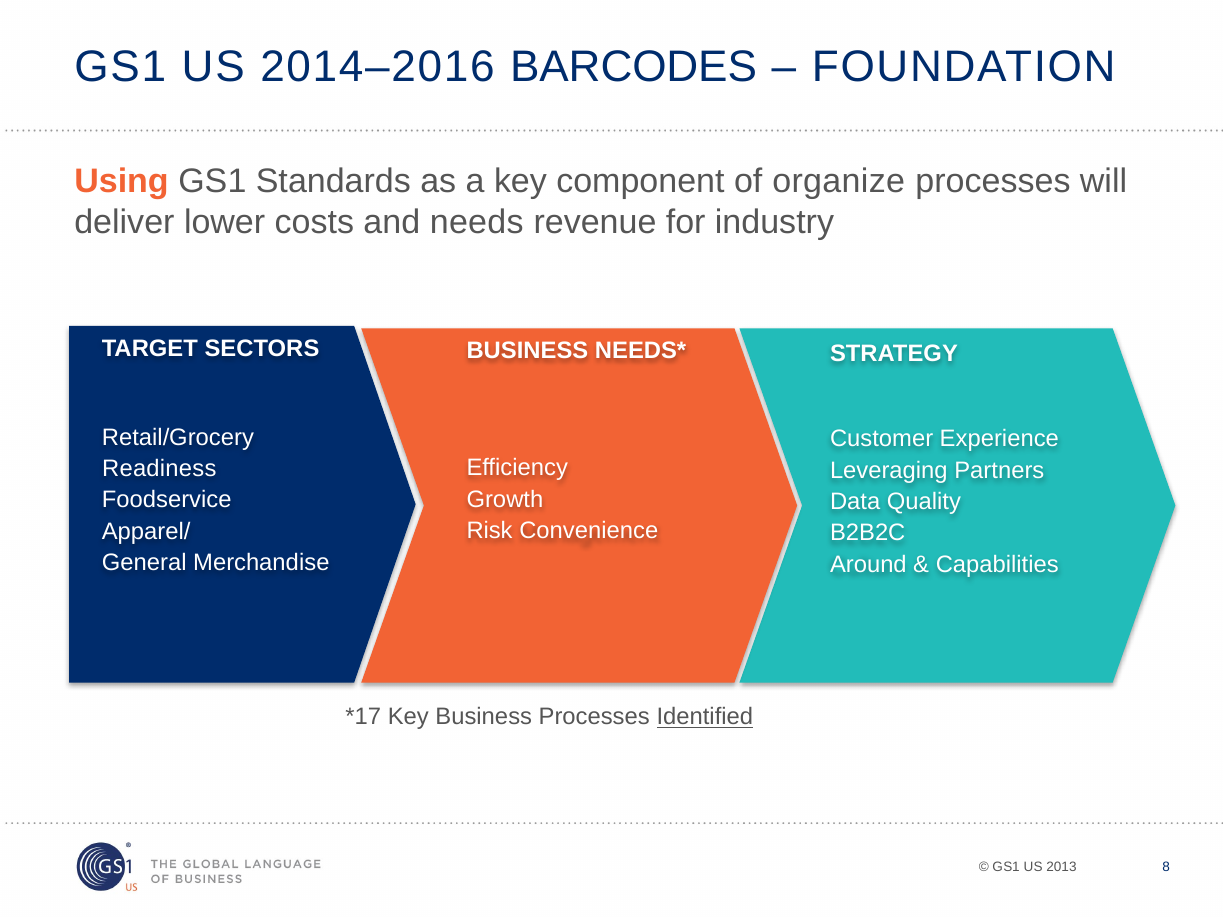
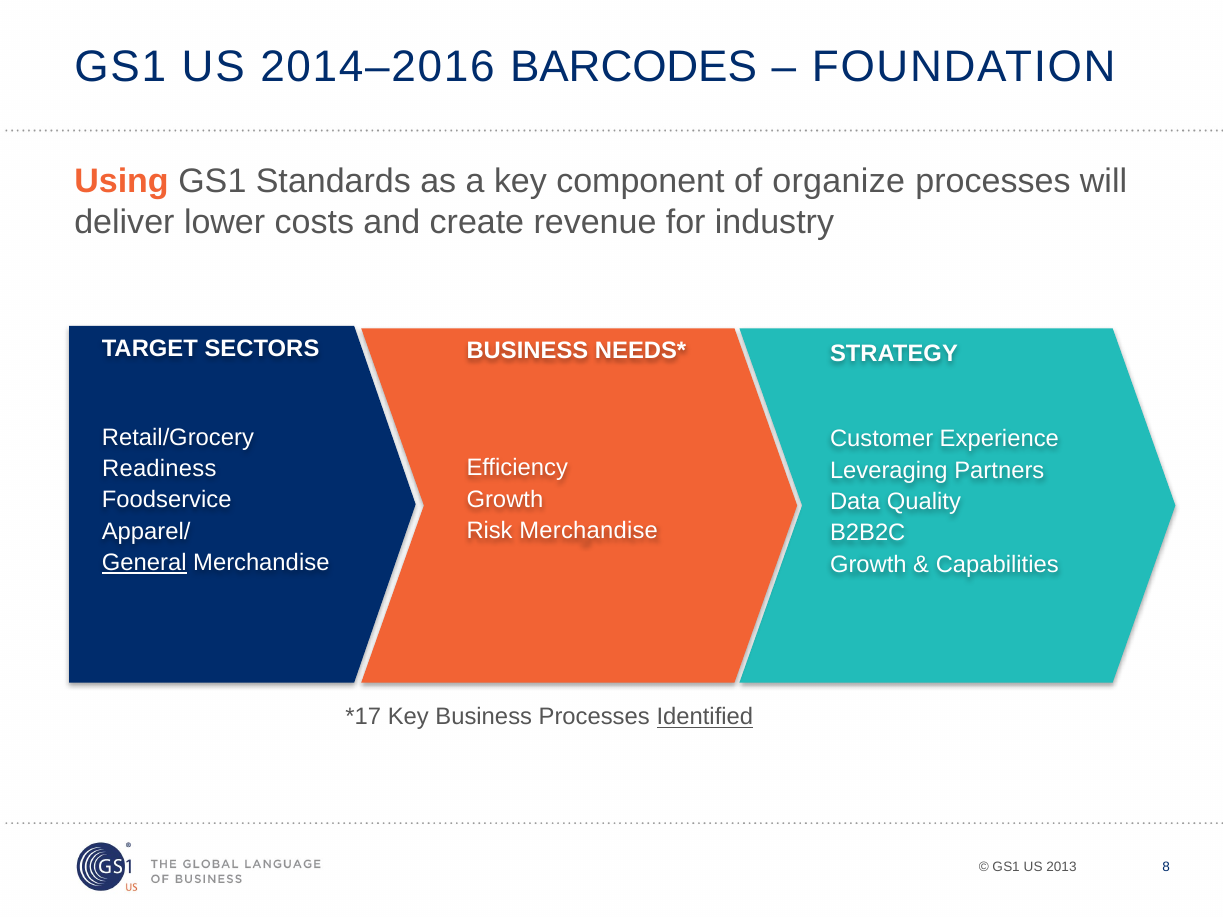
needs: needs -> create
Risk Convenience: Convenience -> Merchandise
General underline: none -> present
Around at (868, 565): Around -> Growth
